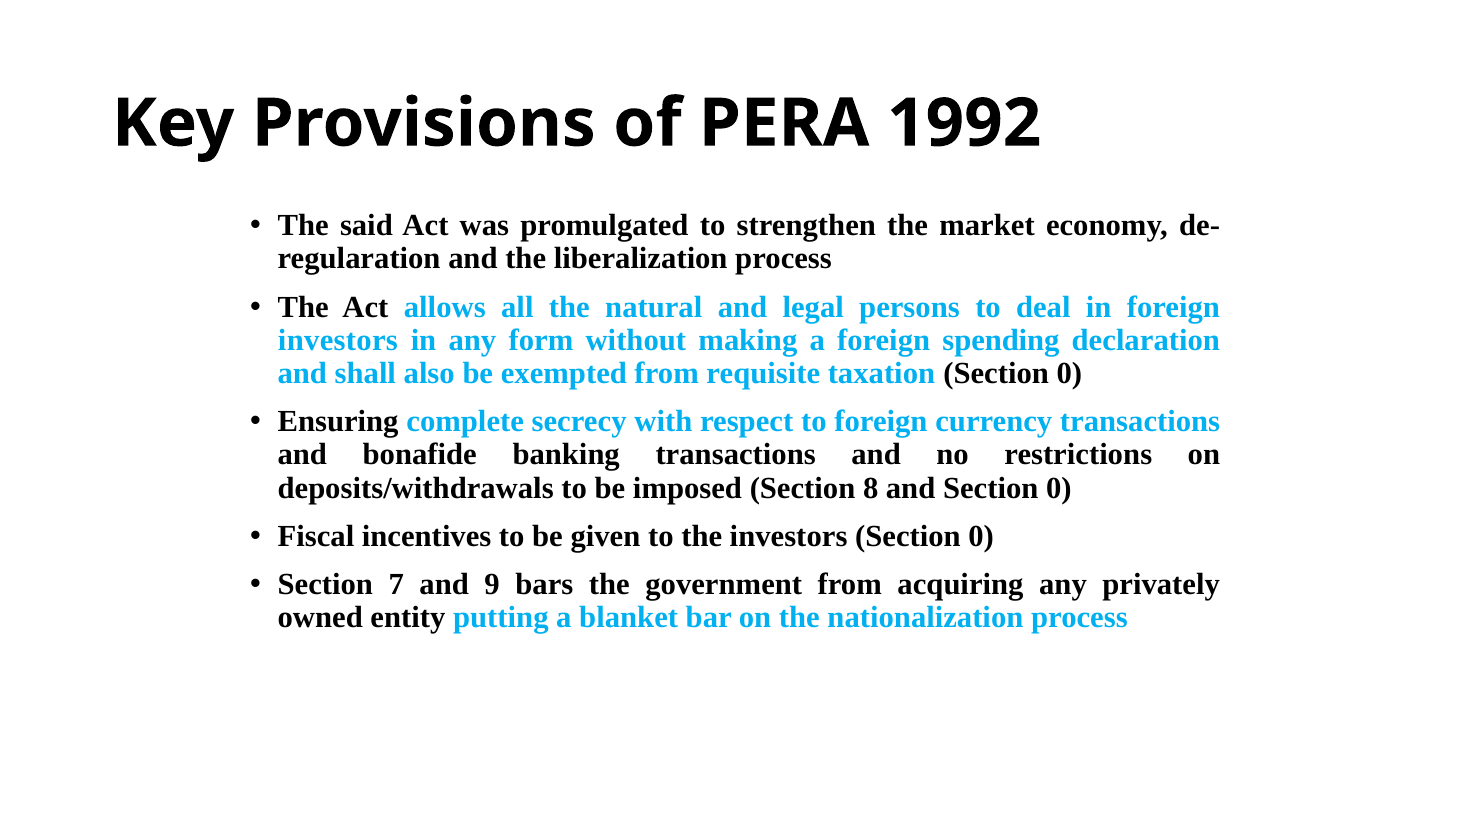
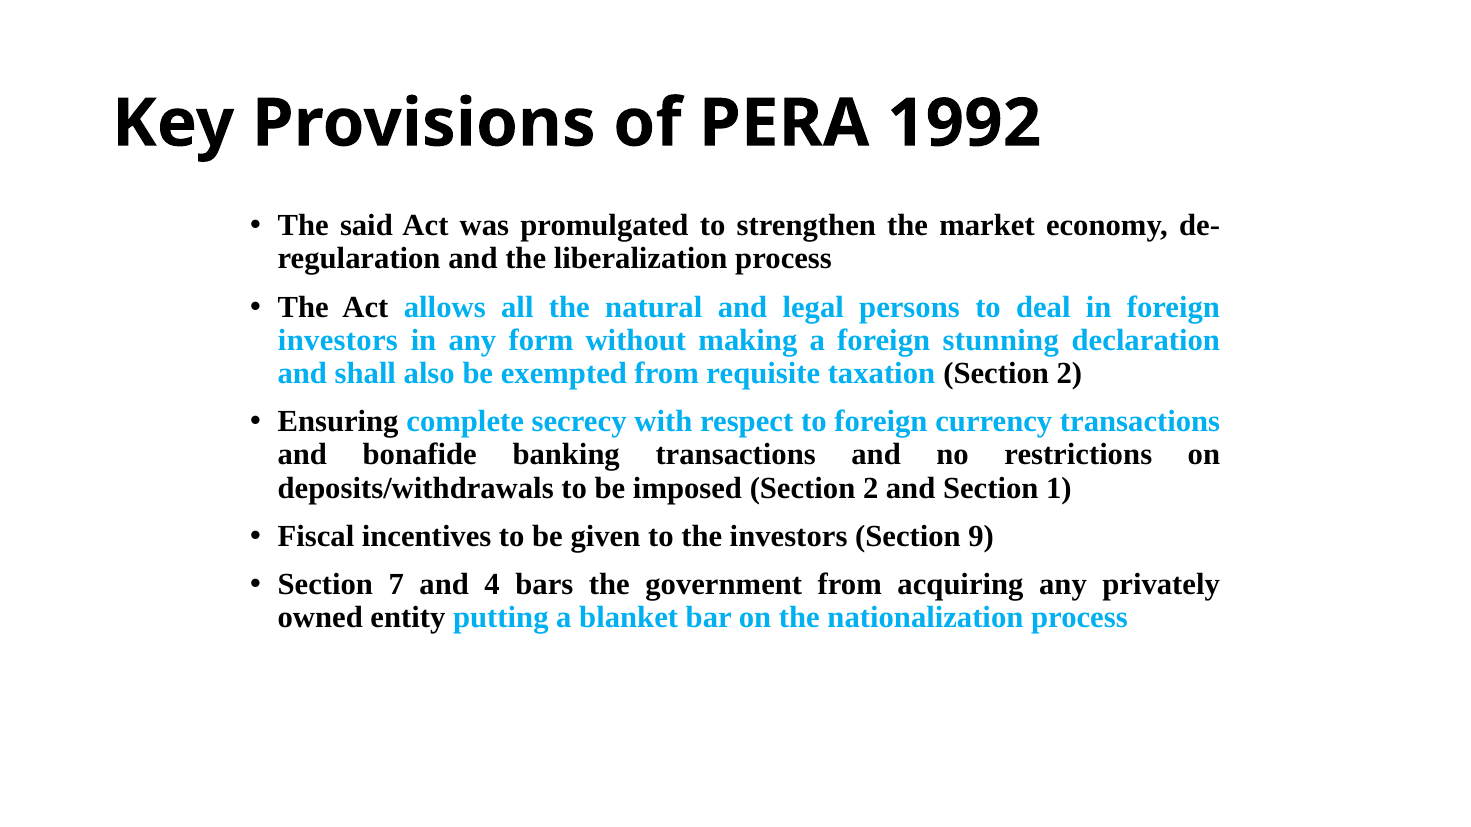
spending: spending -> stunning
taxation Section 0: 0 -> 2
imposed Section 8: 8 -> 2
and Section 0: 0 -> 1
investors Section 0: 0 -> 9
9: 9 -> 4
